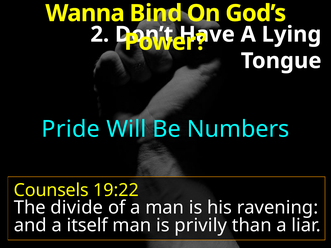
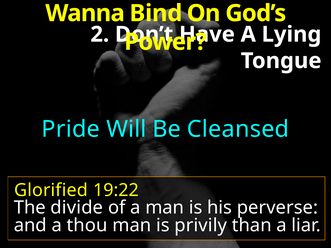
Numbers: Numbers -> Cleansed
Counsels: Counsels -> Glorified
ravening: ravening -> perverse
itself: itself -> thou
